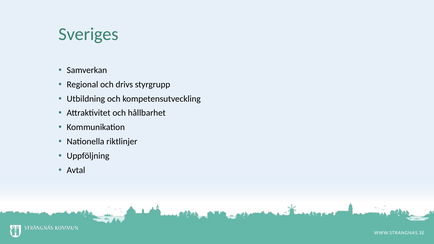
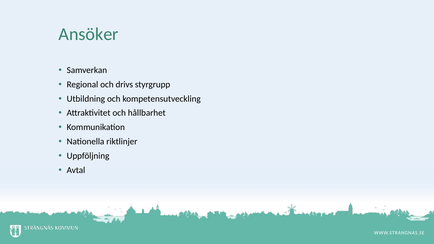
Sveriges: Sveriges -> Ansöker
